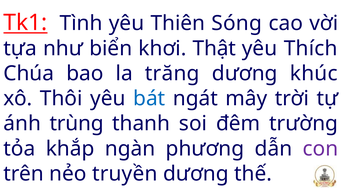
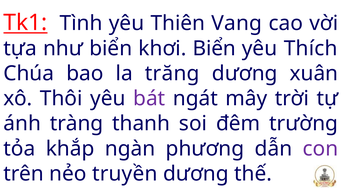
Sóng: Sóng -> Vang
khơi Thật: Thật -> Biển
khúc: khúc -> xuân
bát colour: blue -> purple
trùng: trùng -> tràng
